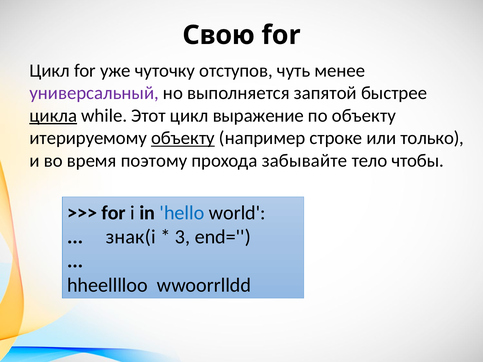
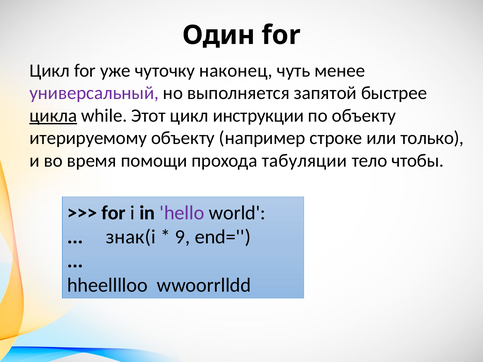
Свою: Свою -> Один
отступов: отступов -> наконец
выражение: выражение -> инструкции
объекту at (183, 138) underline: present -> none
поэтому: поэтому -> помощи
забывайте: забывайте -> табуляции
hello colour: blue -> purple
3: 3 -> 9
